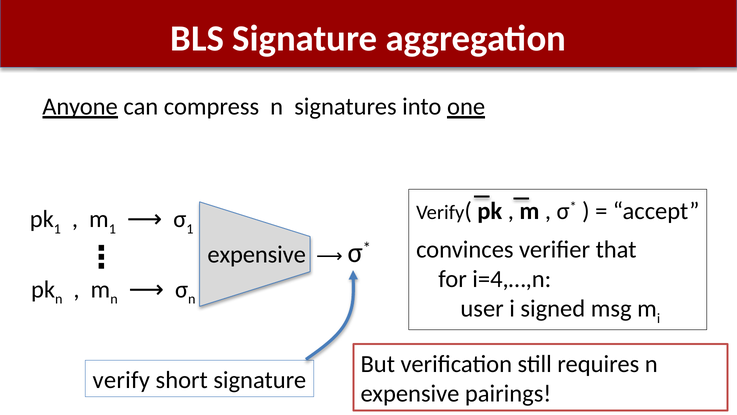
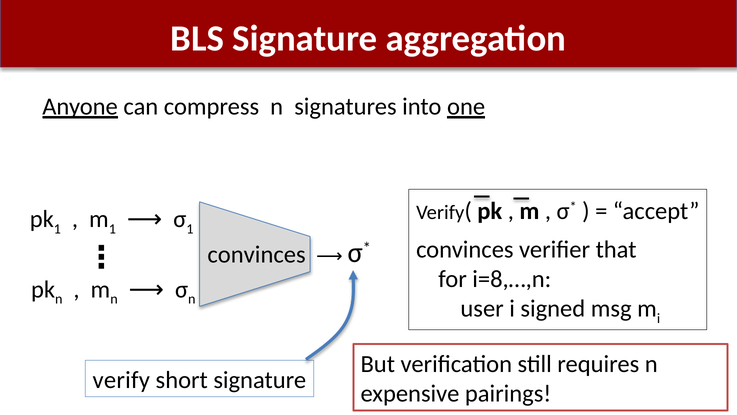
expensive at (257, 255): expensive -> convinces
i=4,…,n: i=4,…,n -> i=8,…,n
